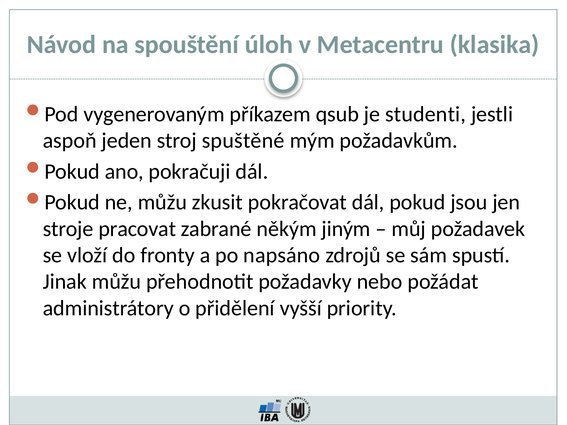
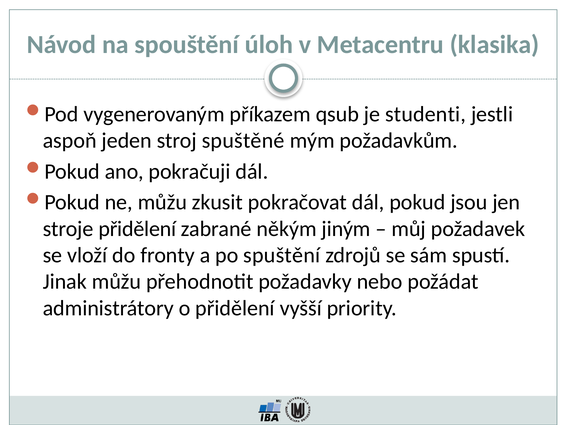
stroje pracovat: pracovat -> přidělení
napsáno: napsáno -> spuštění
